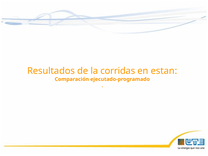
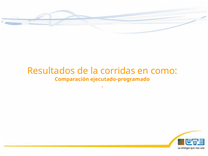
estan: estan -> como
